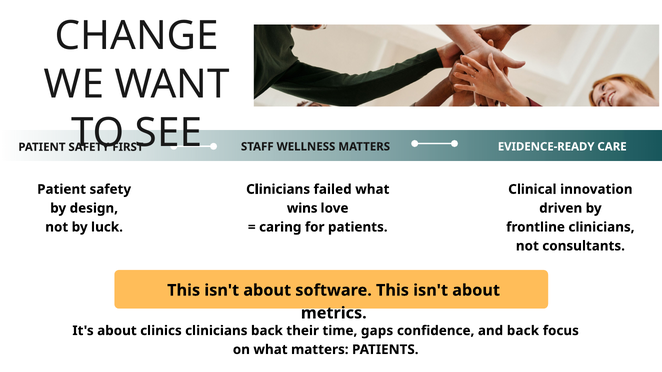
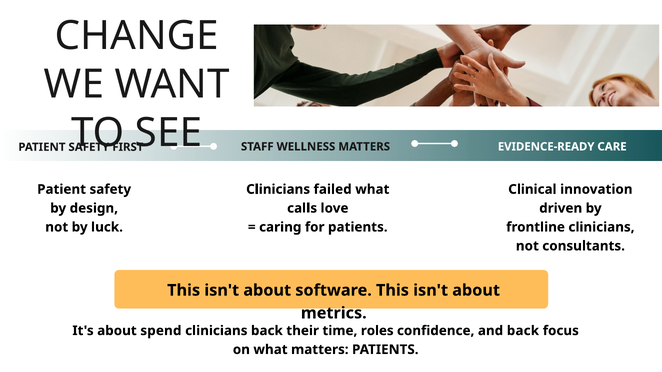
wins: wins -> calls
clinics: clinics -> spend
gaps: gaps -> roles
